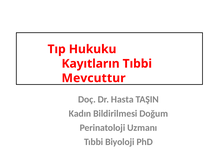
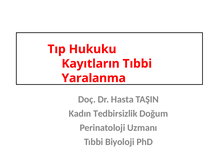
Mevcuttur: Mevcuttur -> Yaralanma
Bildirilmesi: Bildirilmesi -> Tedbirsizlik
